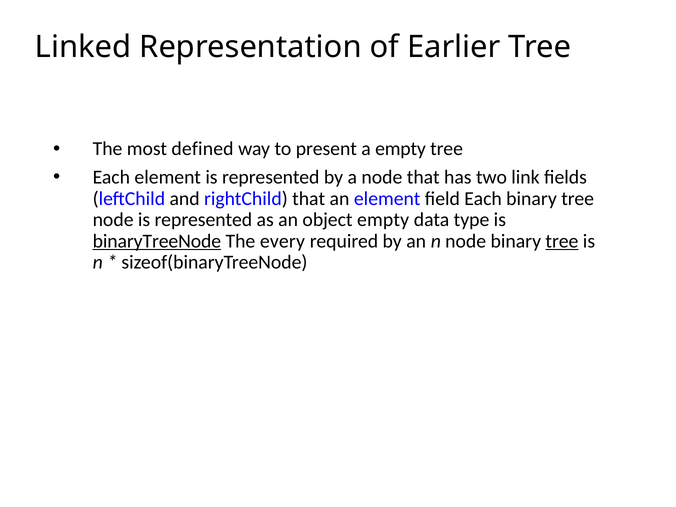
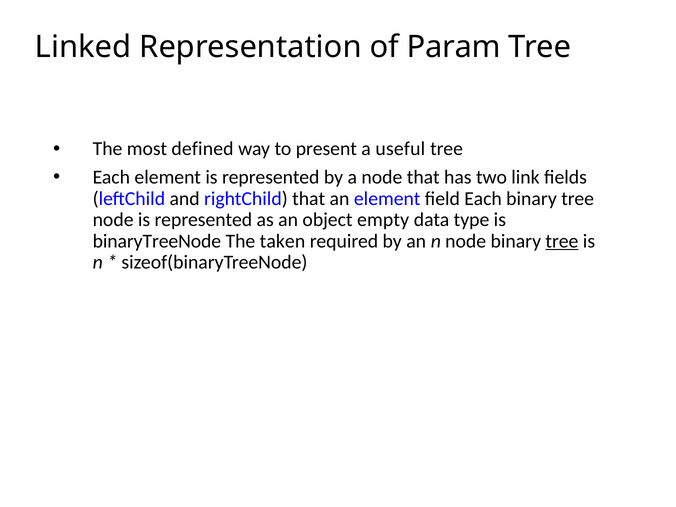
Earlier: Earlier -> Param
a empty: empty -> useful
binaryTreeNode underline: present -> none
every: every -> taken
